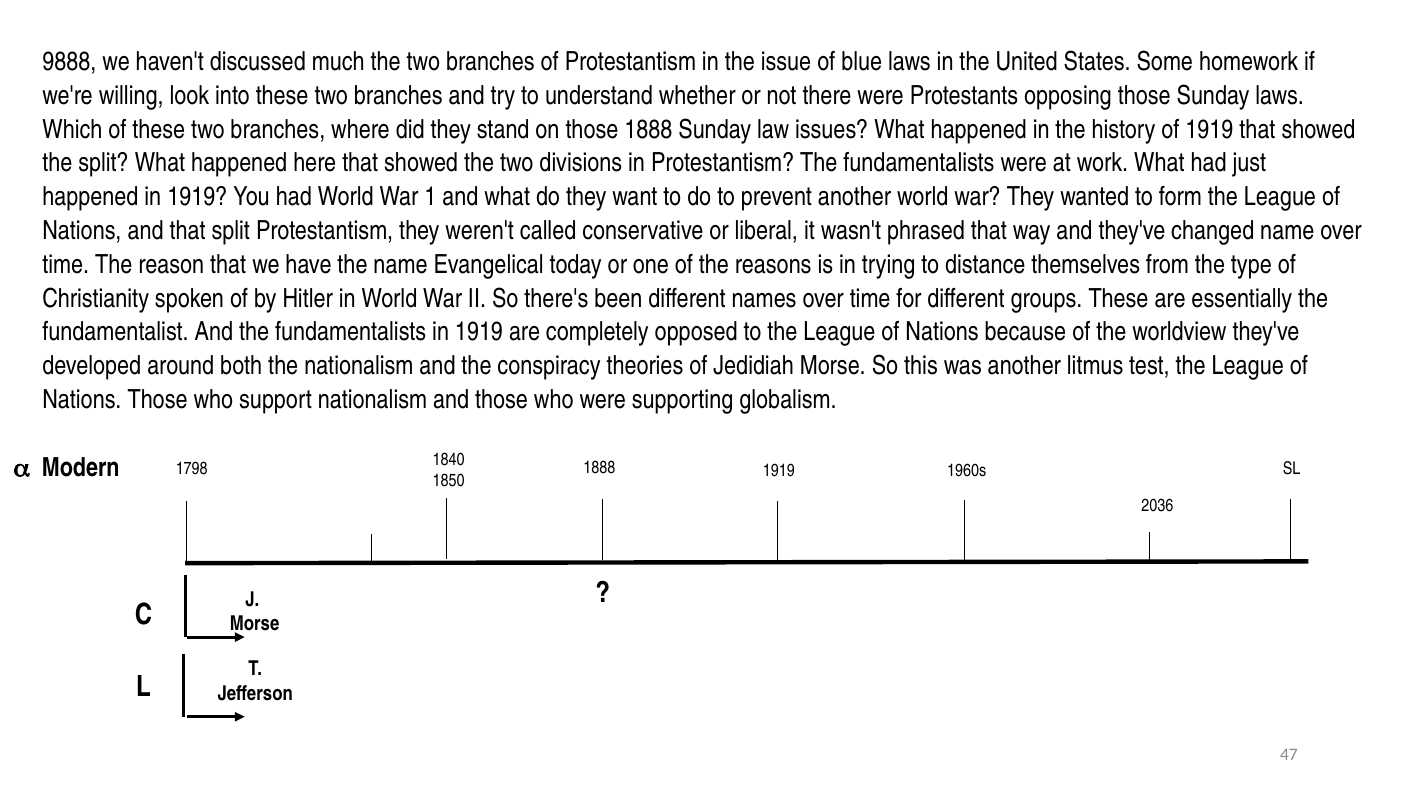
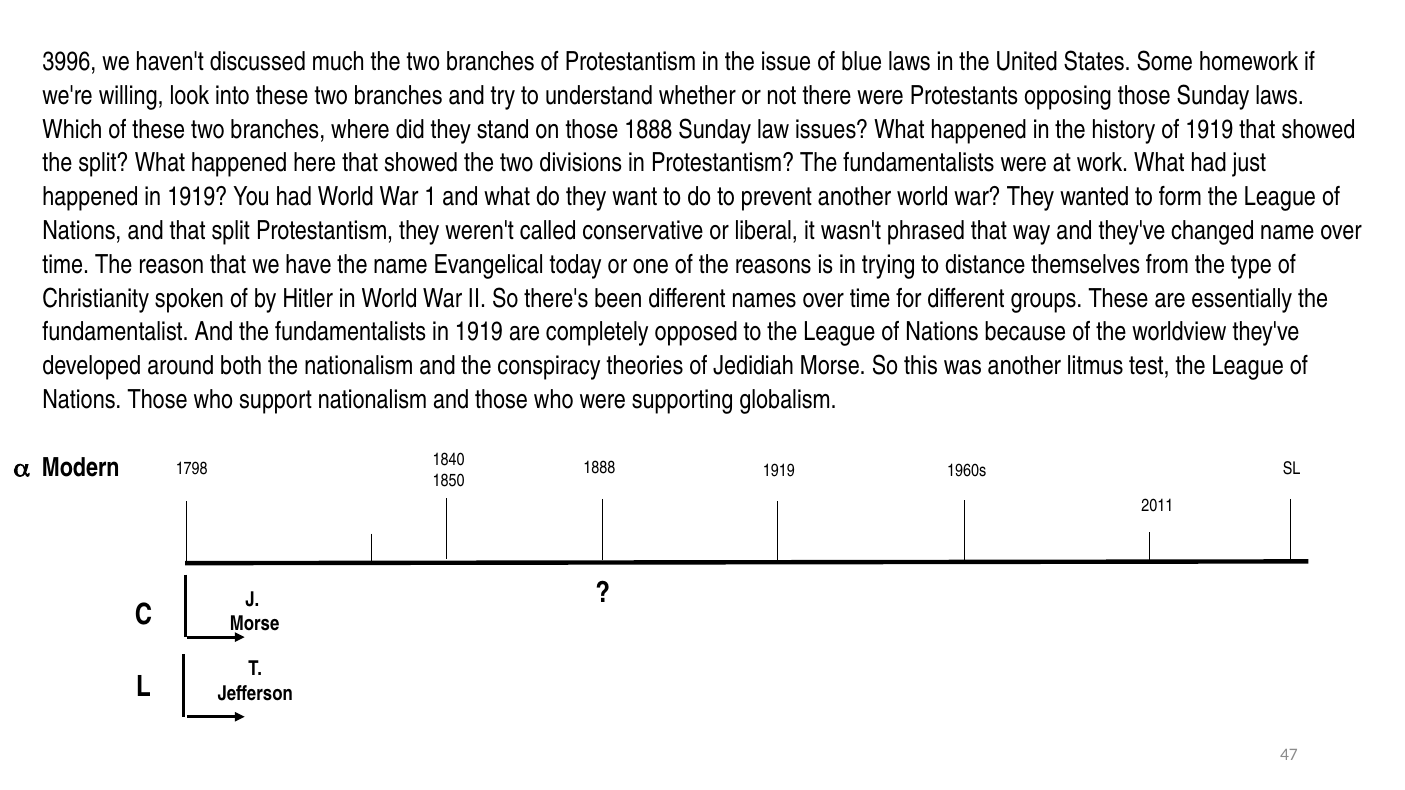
9888: 9888 -> 3996
2036: 2036 -> 2011
